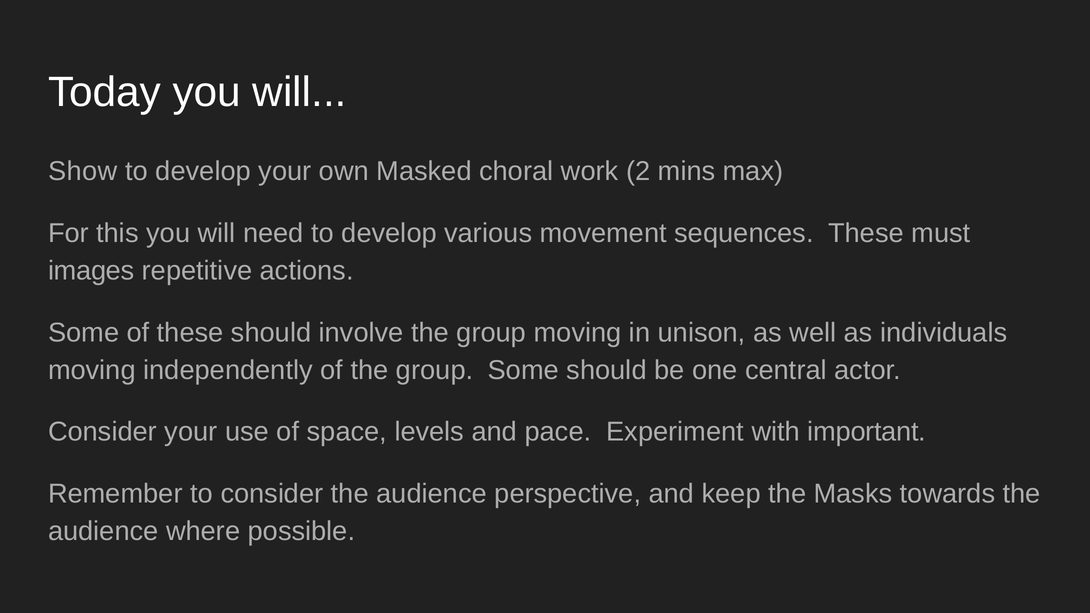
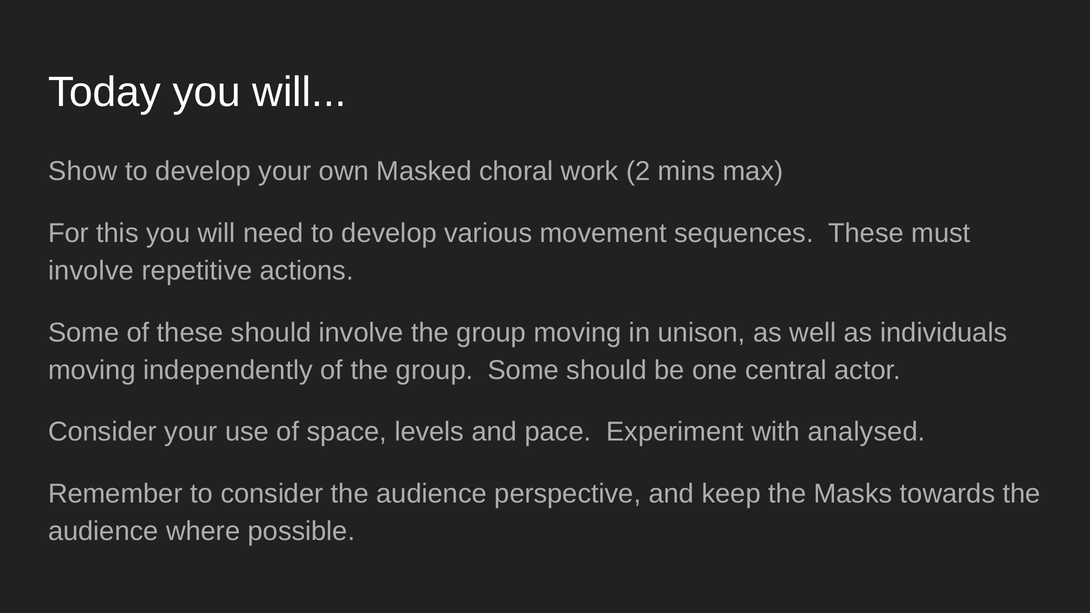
images at (91, 271): images -> involve
important: important -> analysed
